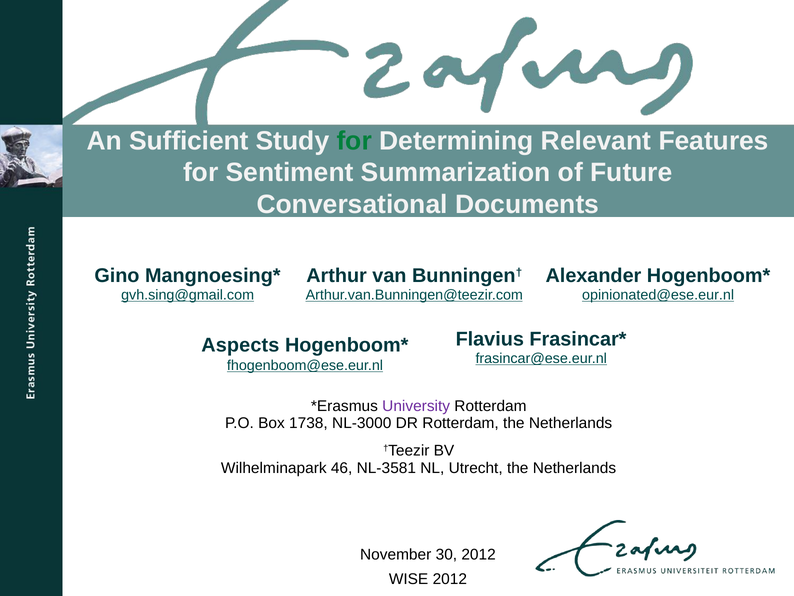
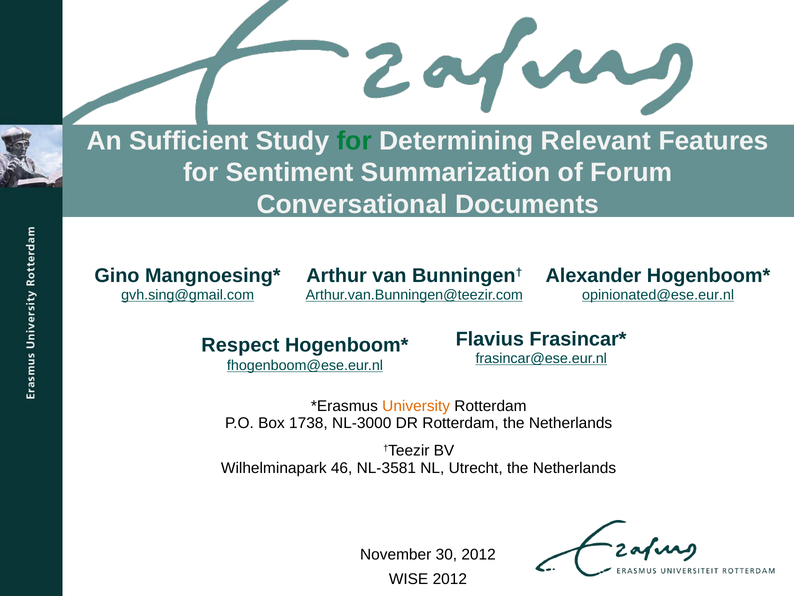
Future: Future -> Forum
Aspects: Aspects -> Respect
University colour: purple -> orange
